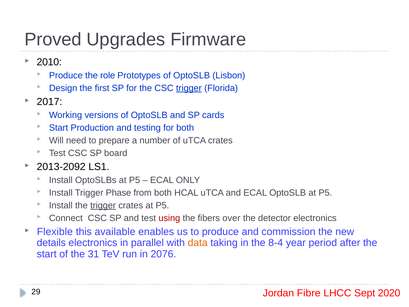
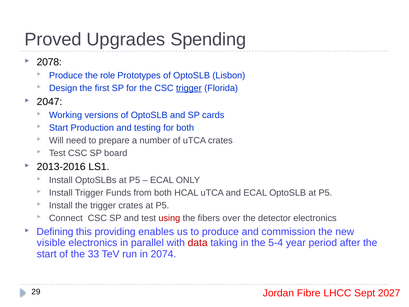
Firmware: Firmware -> Spending
2010: 2010 -> 2078
2017: 2017 -> 2047
2013-2092: 2013-2092 -> 2013-2016
Phase: Phase -> Funds
trigger at (103, 205) underline: present -> none
Flexible: Flexible -> Defining
available: available -> providing
details: details -> visible
data colour: orange -> red
8-4: 8-4 -> 5-4
31: 31 -> 33
2076: 2076 -> 2074
2020: 2020 -> 2027
